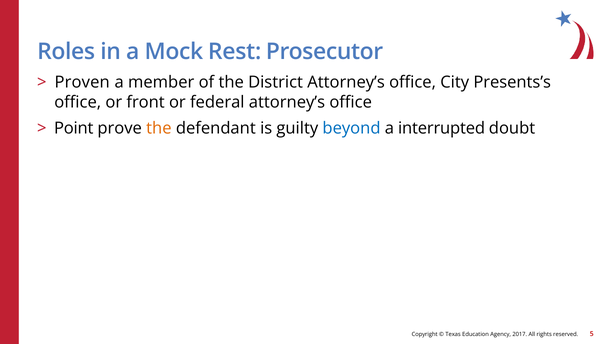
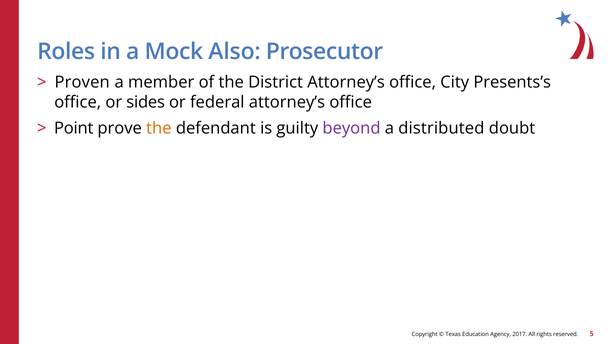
Rest: Rest -> Also
front: front -> sides
beyond colour: blue -> purple
interrupted: interrupted -> distributed
